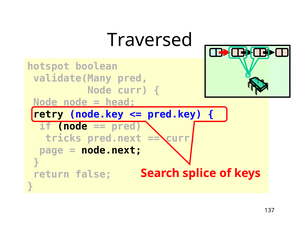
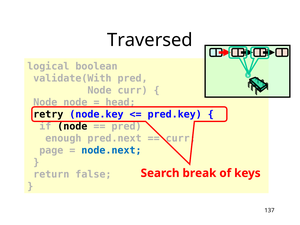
hotspot: hotspot -> logical
validate(Many: validate(Many -> validate(With
tricks: tricks -> enough
node.next colour: black -> blue
splice: splice -> break
